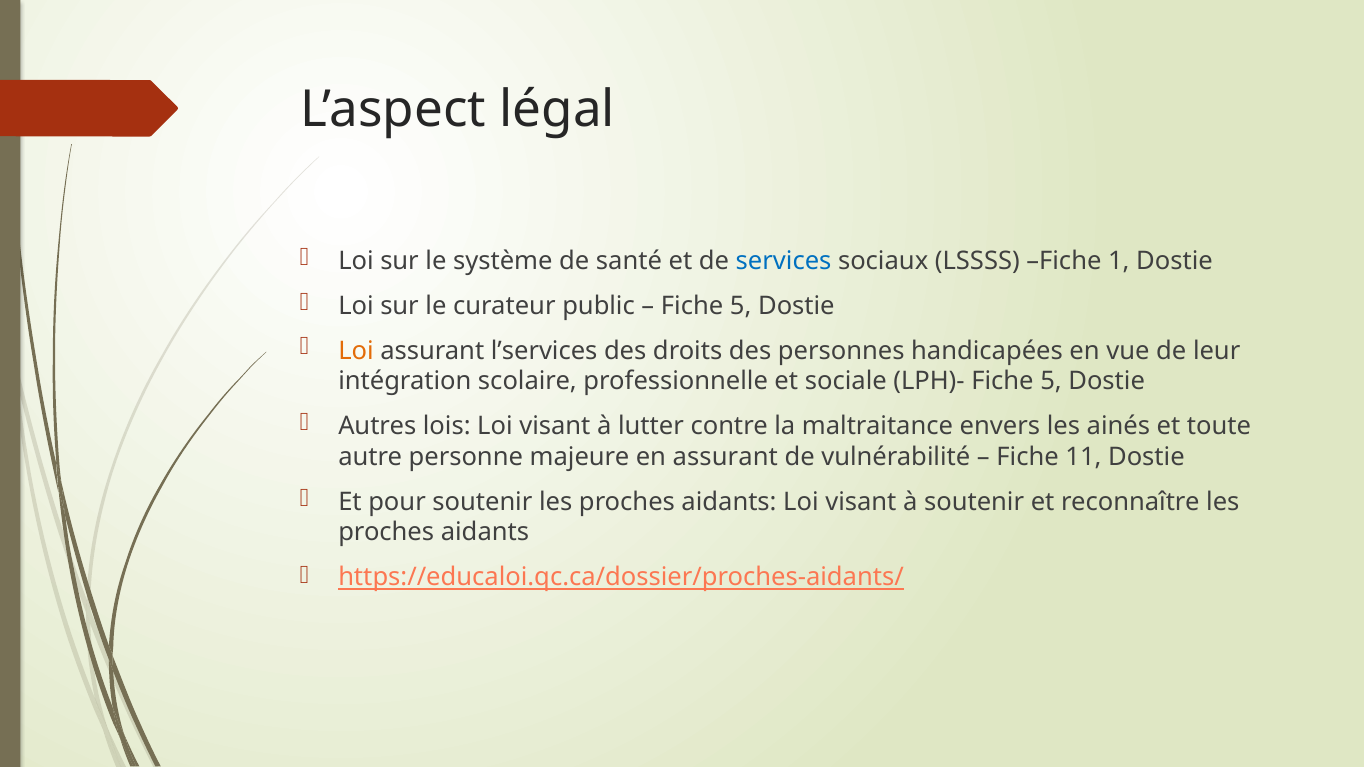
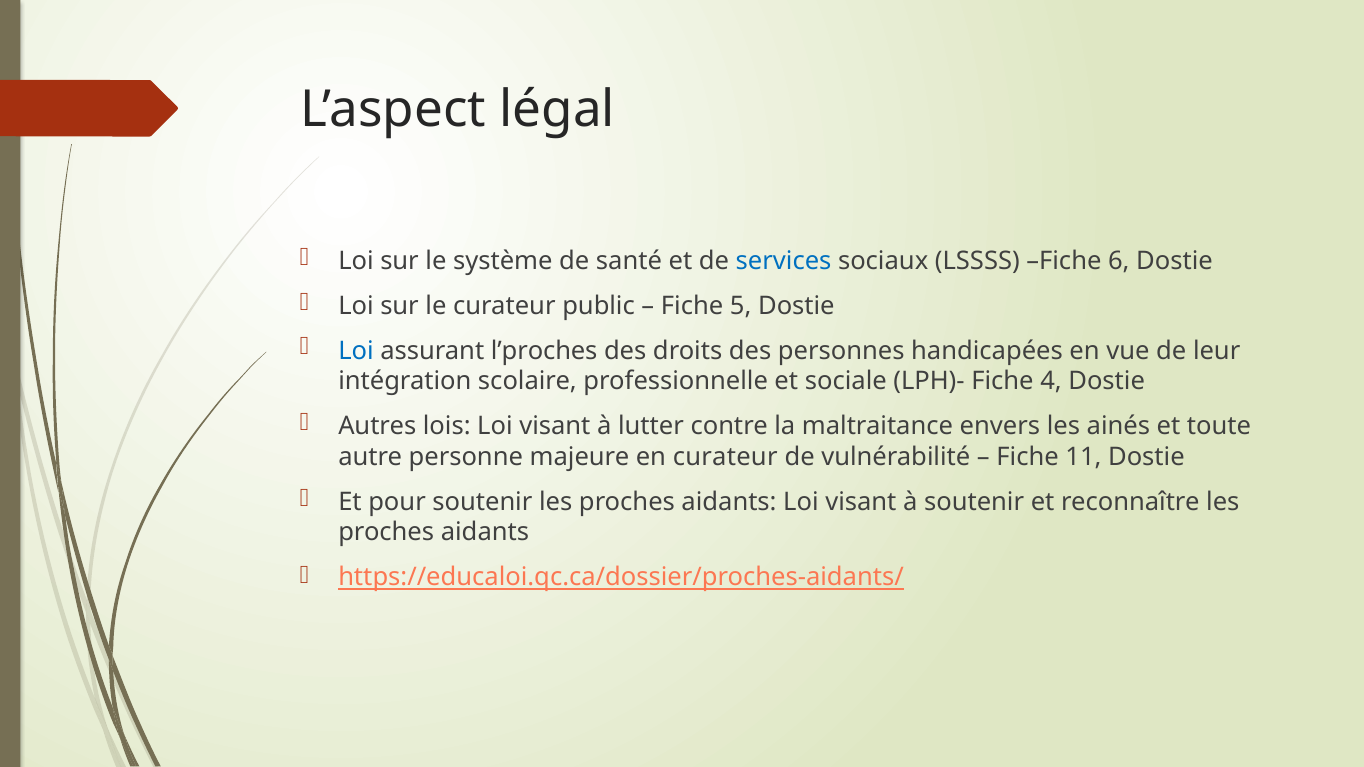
1: 1 -> 6
Loi at (356, 351) colour: orange -> blue
l’services: l’services -> l’proches
LPH)- Fiche 5: 5 -> 4
en assurant: assurant -> curateur
